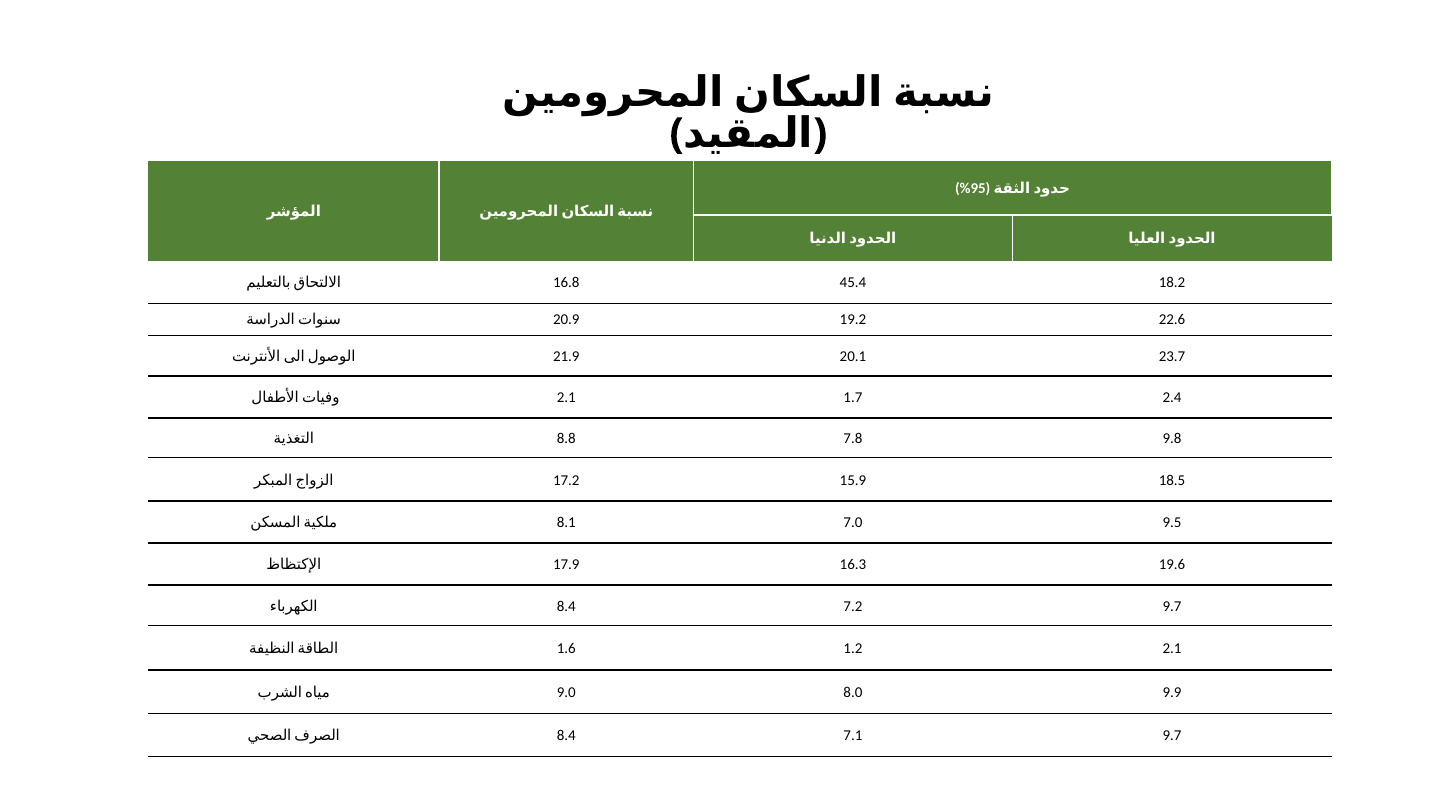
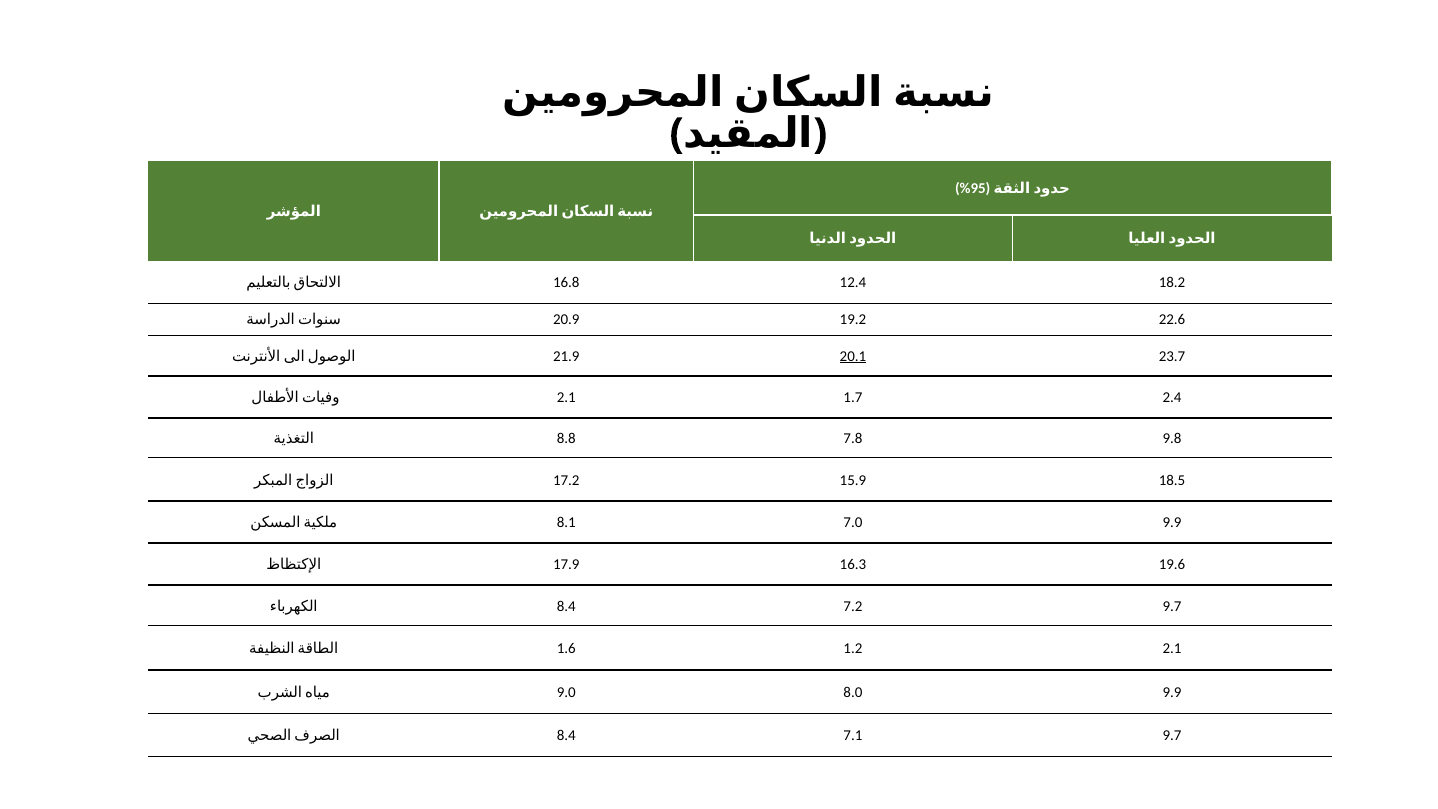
45.4: 45.4 -> 12.4
20.1 underline: none -> present
7.0 9.5: 9.5 -> 9.9
